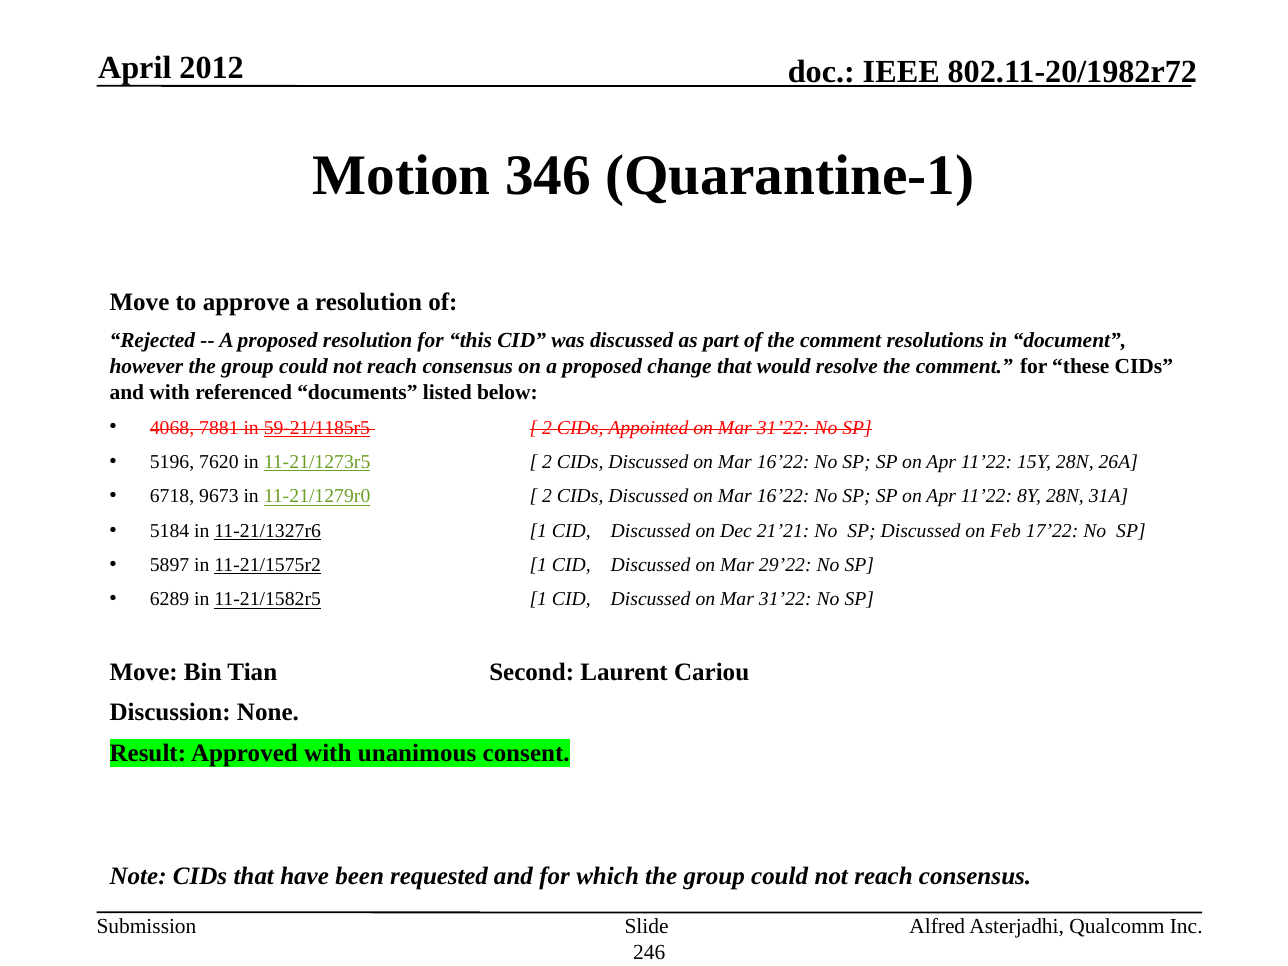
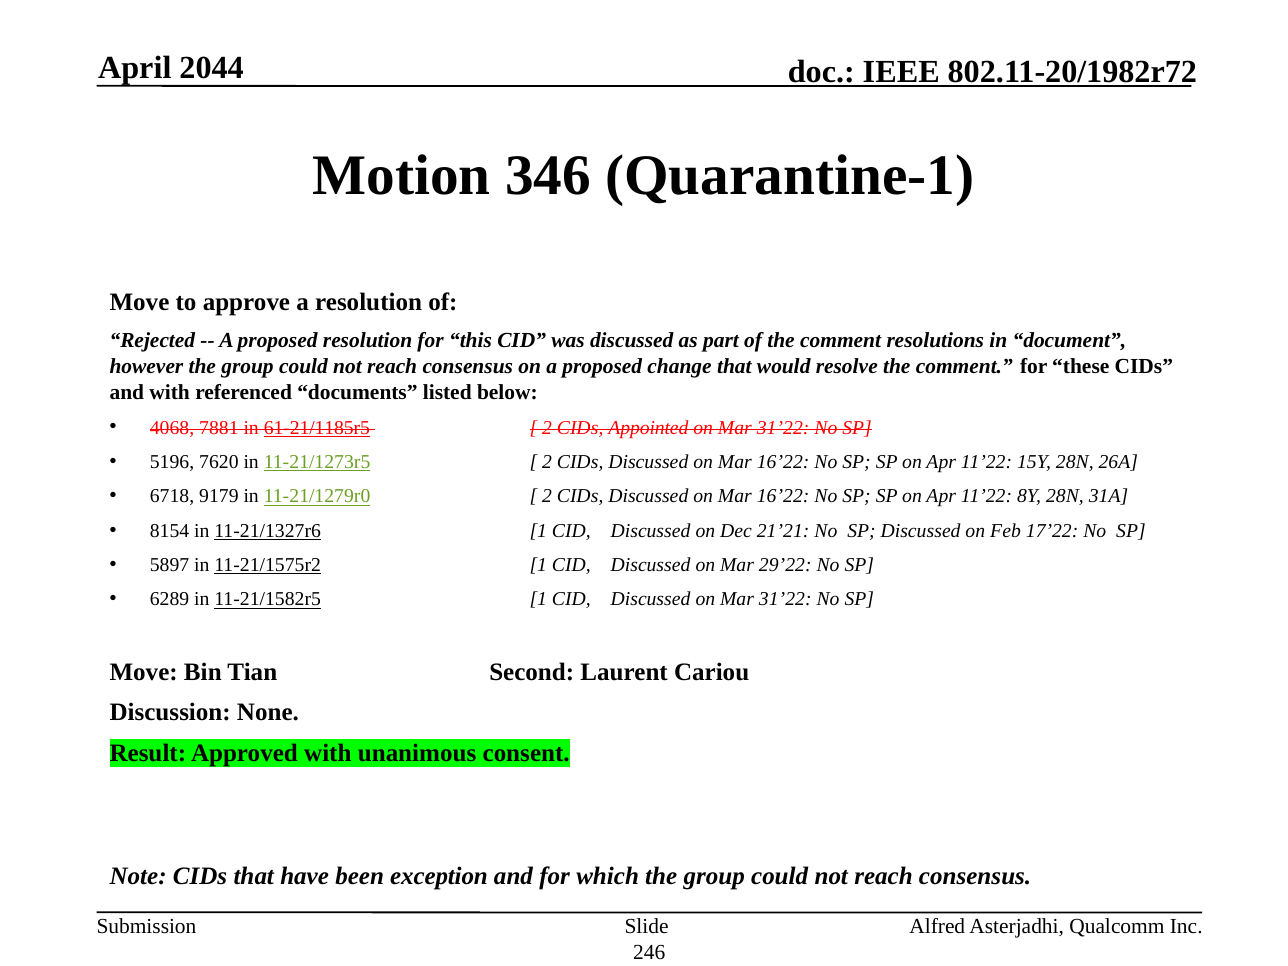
2012: 2012 -> 2044
59-21/1185r5: 59-21/1185r5 -> 61-21/1185r5
9673: 9673 -> 9179
5184: 5184 -> 8154
requested: requested -> exception
